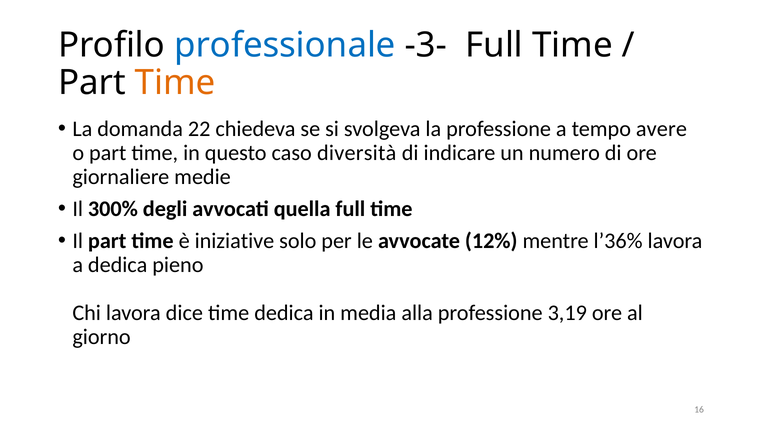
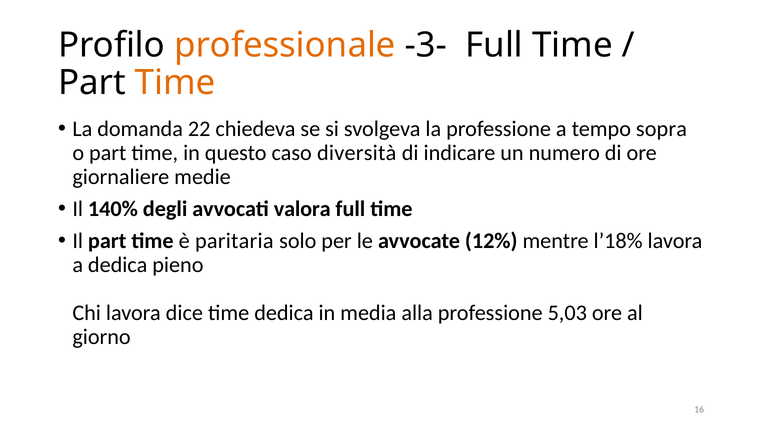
professionale colour: blue -> orange
avere: avere -> sopra
300%: 300% -> 140%
quella: quella -> valora
iniziative: iniziative -> paritaria
l’36%: l’36% -> l’18%
3,19: 3,19 -> 5,03
